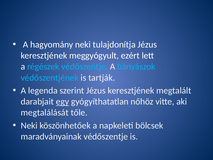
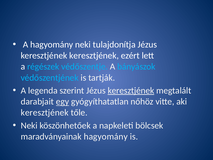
keresztjének meggyógyult: meggyógyult -> keresztjének
keresztjének at (131, 90) underline: none -> present
megtalálását at (45, 112): megtalálását -> keresztjének
maradványainak védőszentje: védőszentje -> hagyomány
